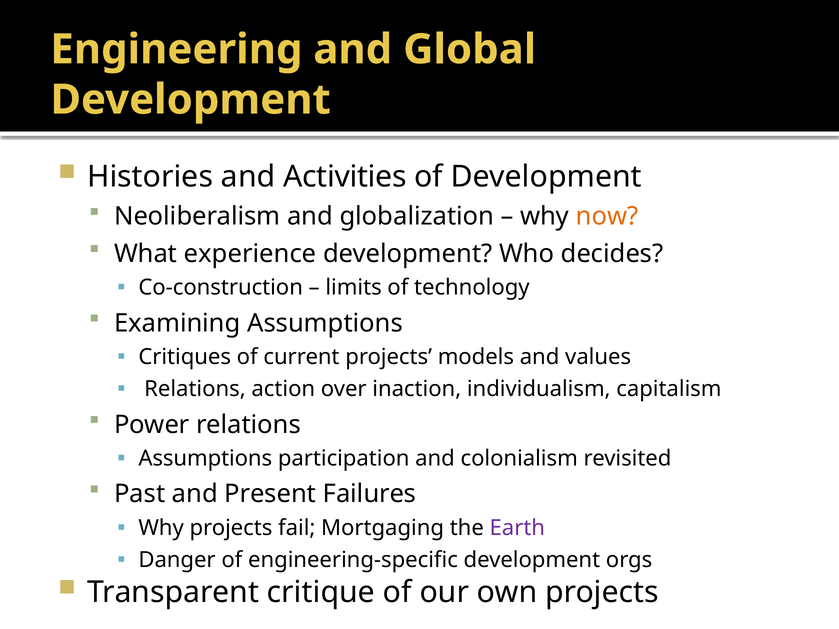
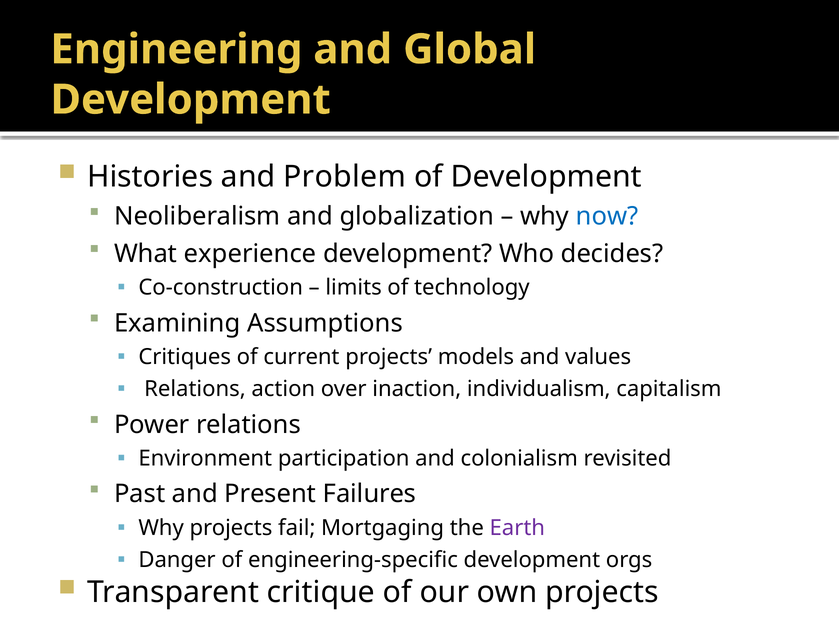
Activities: Activities -> Problem
now colour: orange -> blue
Assumptions at (205, 459): Assumptions -> Environment
